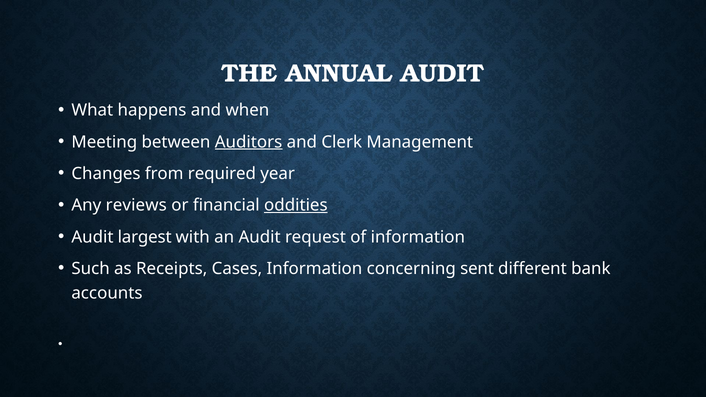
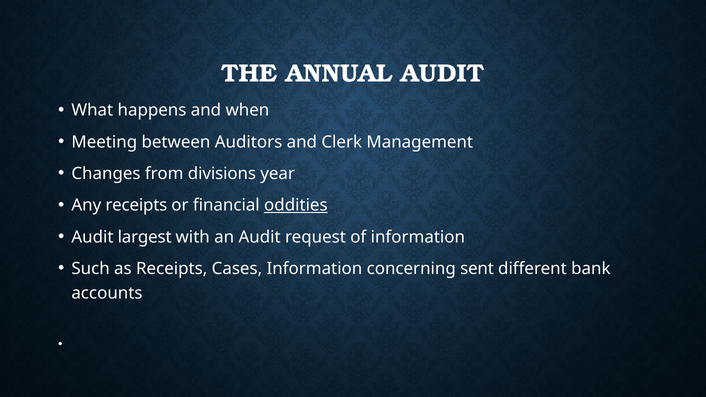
Auditors underline: present -> none
required: required -> divisions
Any reviews: reviews -> receipts
